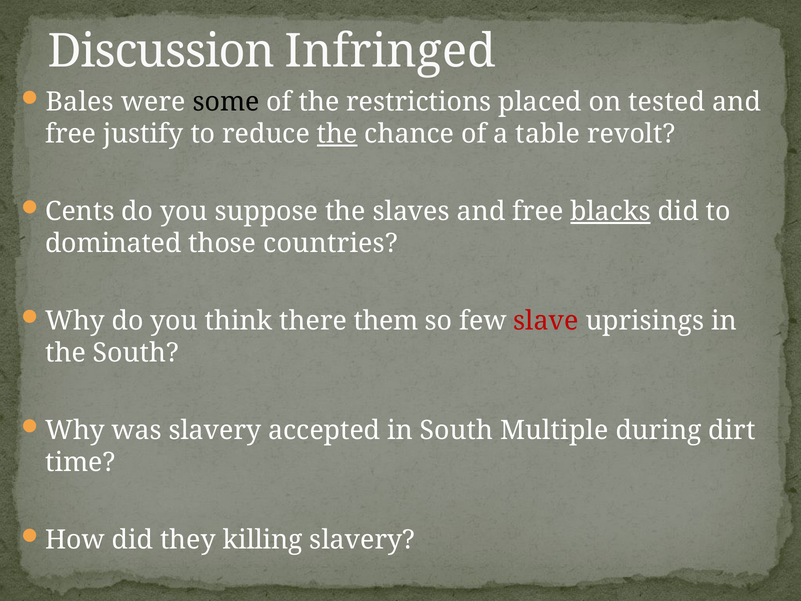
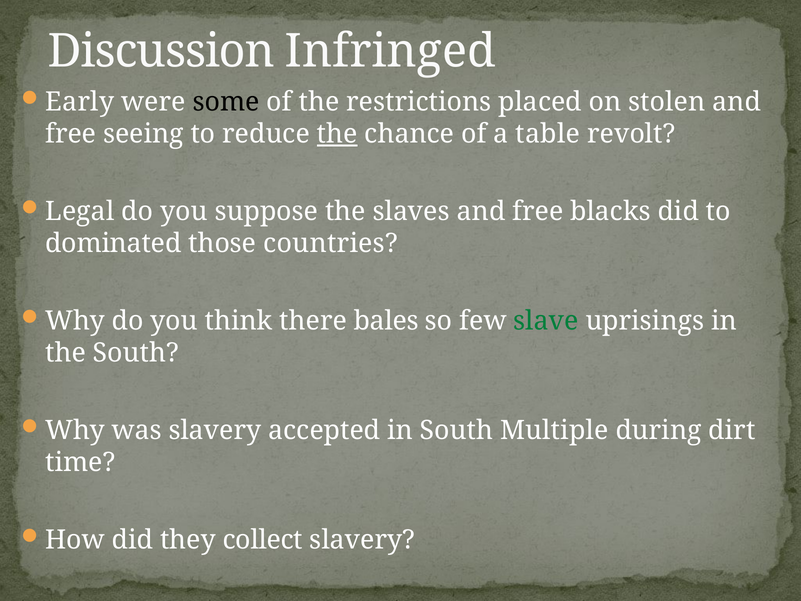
Bales: Bales -> Early
tested: tested -> stolen
justify: justify -> seeing
Cents: Cents -> Legal
blacks underline: present -> none
them: them -> bales
slave colour: red -> green
killing: killing -> collect
